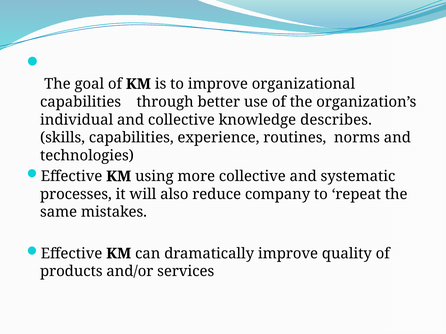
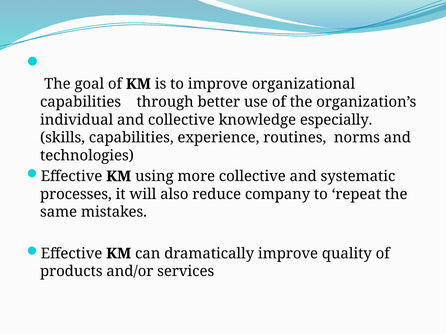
describes: describes -> especially
